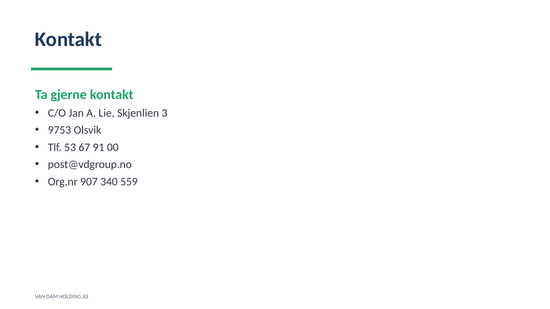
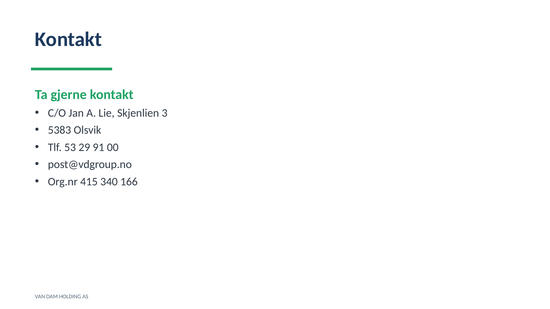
9753: 9753 -> 5383
67: 67 -> 29
907: 907 -> 415
559: 559 -> 166
